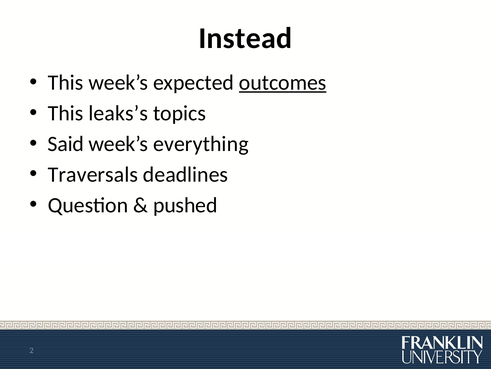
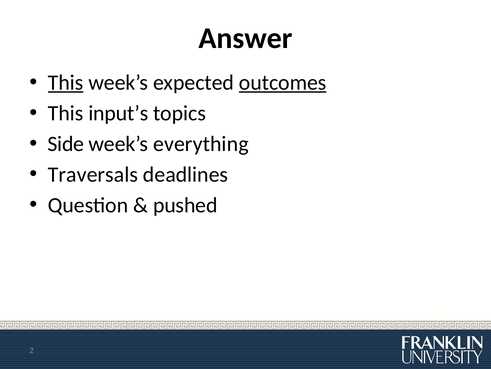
Instead: Instead -> Answer
This at (66, 83) underline: none -> present
leaks’s: leaks’s -> input’s
Said: Said -> Side
